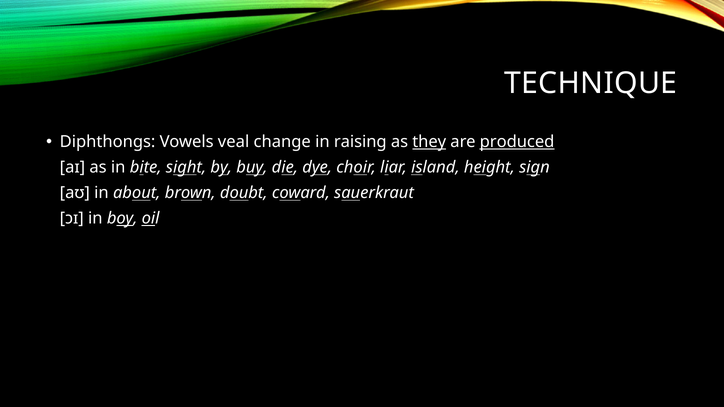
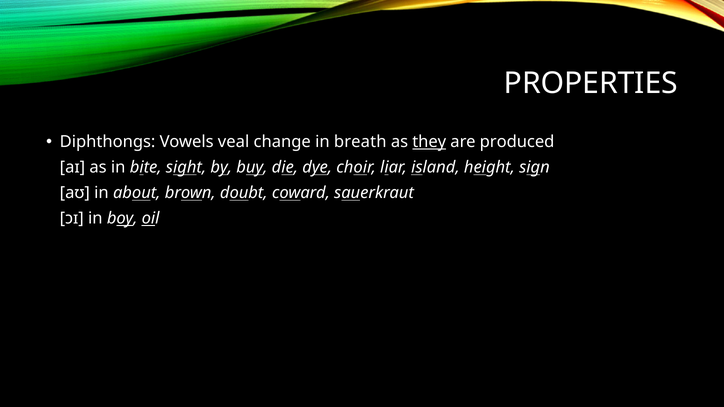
TECHNIQUE: TECHNIQUE -> PROPERTIES
raising: raising -> breath
produced underline: present -> none
